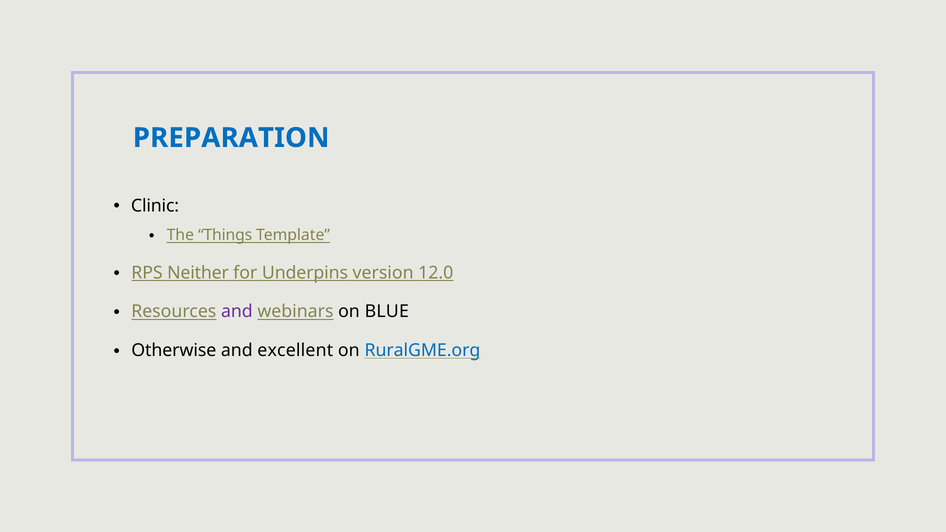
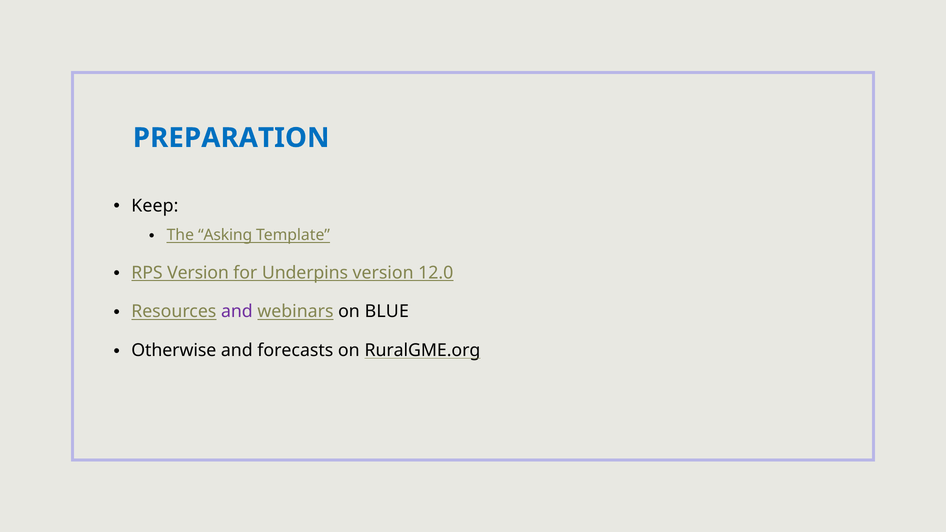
Clinic: Clinic -> Keep
Things: Things -> Asking
RPS Neither: Neither -> Version
excellent: excellent -> forecasts
RuralGME.org colour: blue -> black
